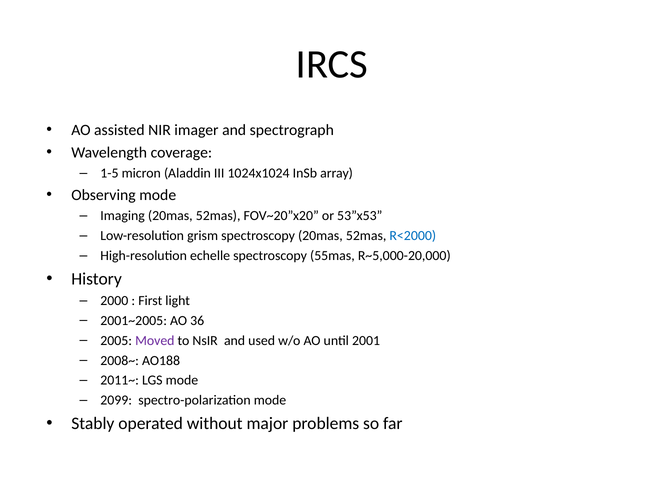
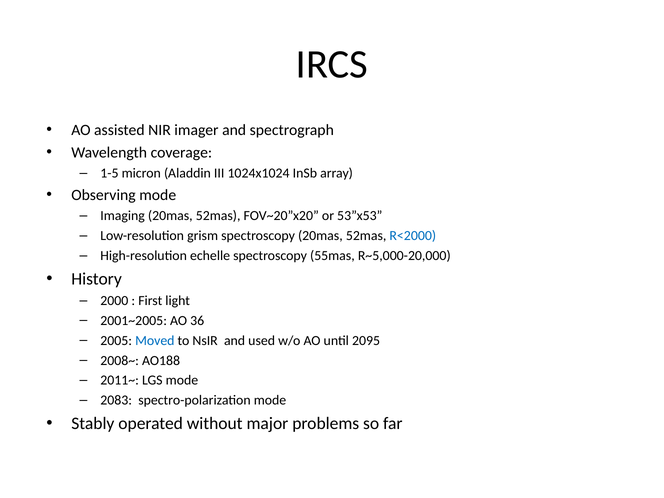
Moved colour: purple -> blue
2001: 2001 -> 2095
2099: 2099 -> 2083
